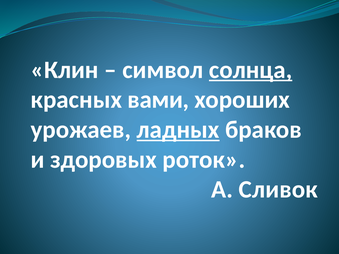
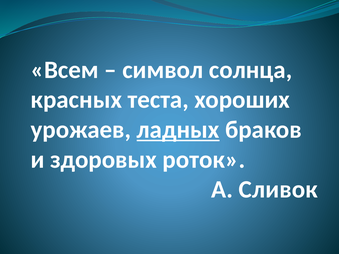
Клин: Клин -> Всем
солнца underline: present -> none
вами: вами -> теста
